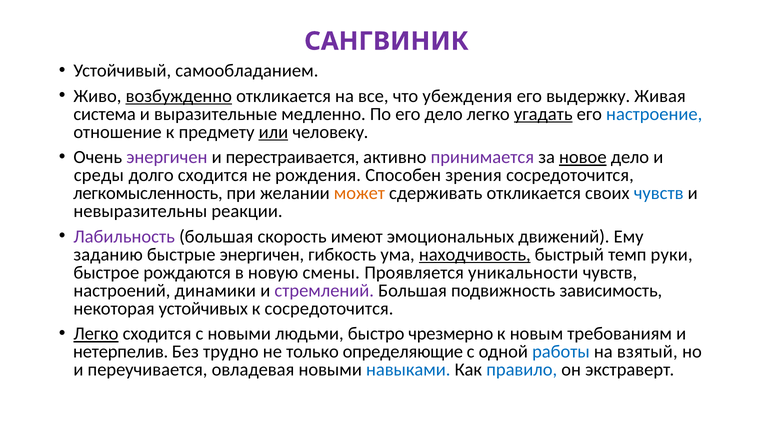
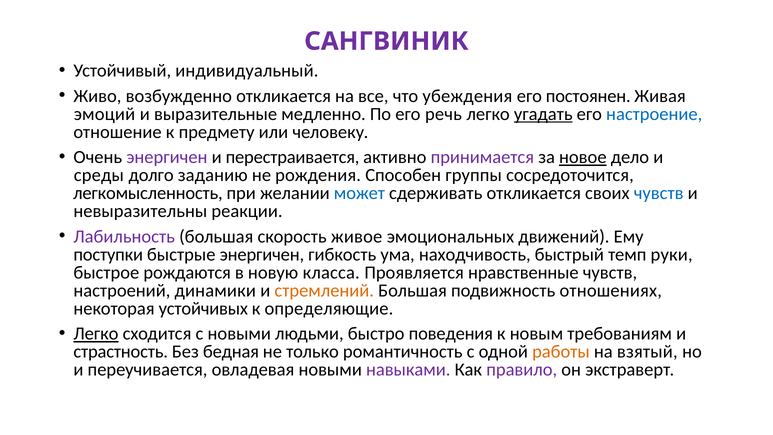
самообладанием: самообладанием -> индивидуальный
возбужденно underline: present -> none
выдержку: выдержку -> постоянен
система: система -> эмоций
его дело: дело -> речь
или underline: present -> none
долго сходится: сходится -> заданию
зрения: зрения -> группы
может colour: orange -> blue
имеют: имеют -> живое
заданию: заданию -> поступки
находчивость underline: present -> none
смены: смены -> класса
уникальности: уникальности -> нравственные
стремлений colour: purple -> orange
зависимость: зависимость -> отношениях
к сосредоточится: сосредоточится -> определяющие
чрезмерно: чрезмерно -> поведения
нетерпелив: нетерпелив -> страстность
трудно: трудно -> бедная
определяющие: определяющие -> романтичность
работы colour: blue -> orange
навыками colour: blue -> purple
правило colour: blue -> purple
